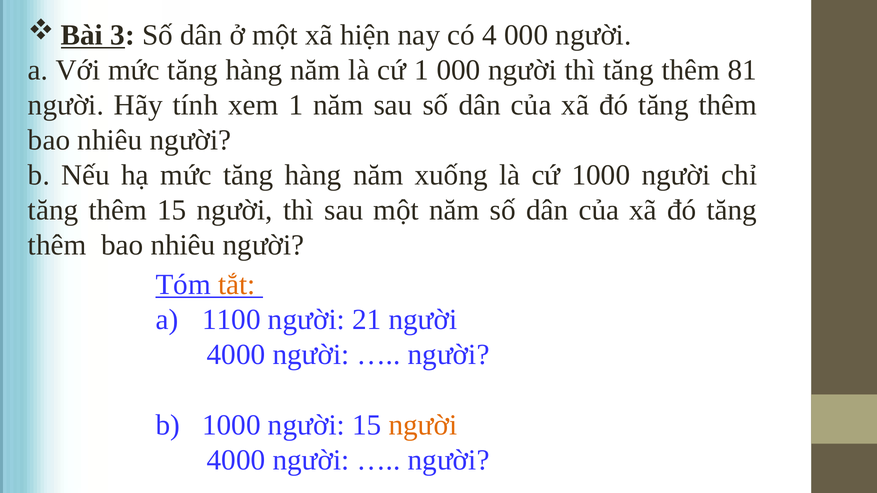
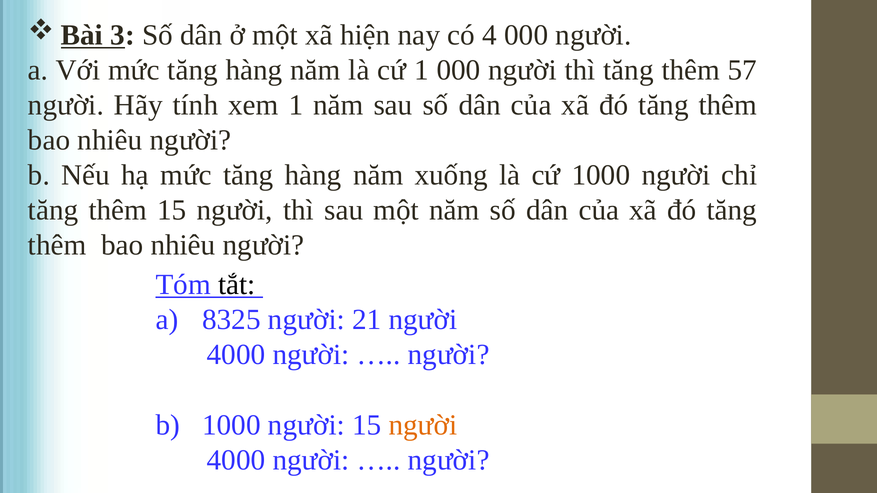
81: 81 -> 57
tắt colour: orange -> black
1100: 1100 -> 8325
